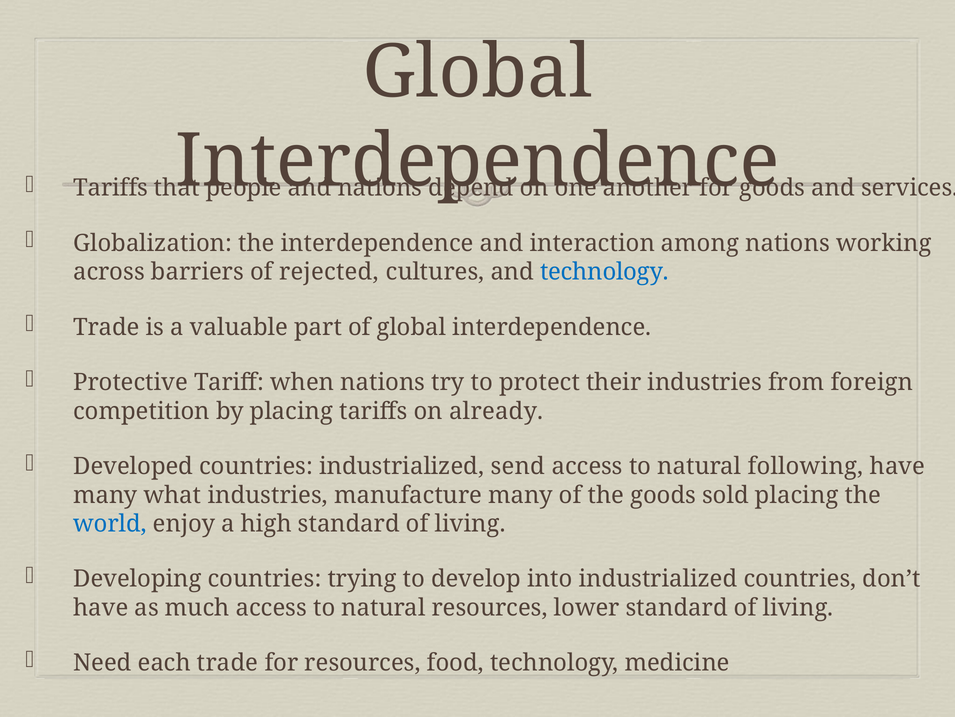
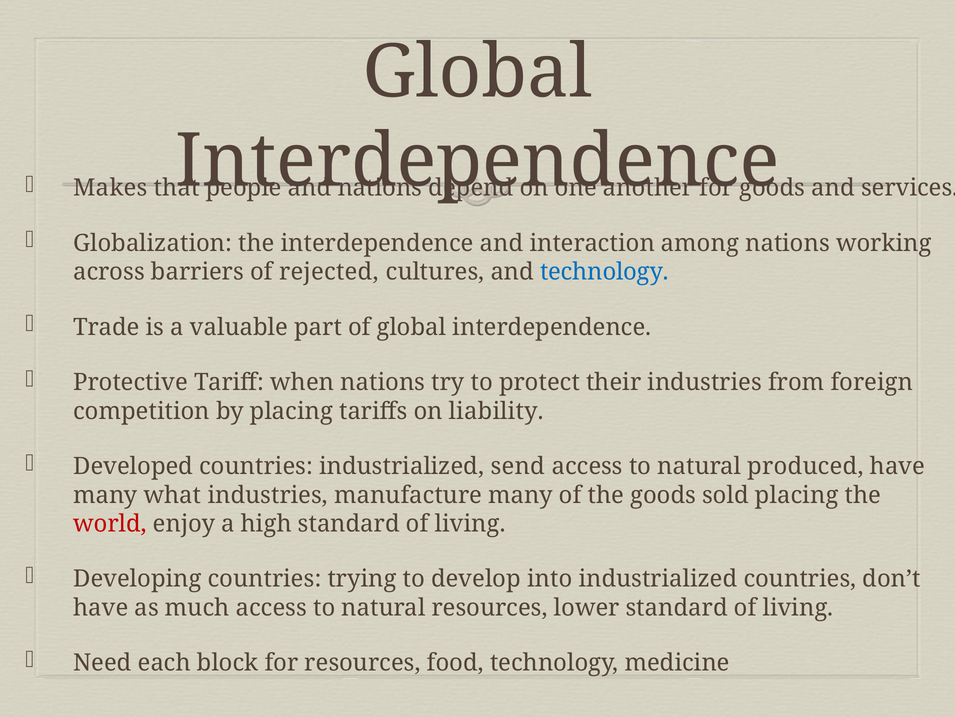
Tariffs at (111, 188): Tariffs -> Makes
already: already -> liability
following: following -> produced
world colour: blue -> red
each trade: trade -> block
